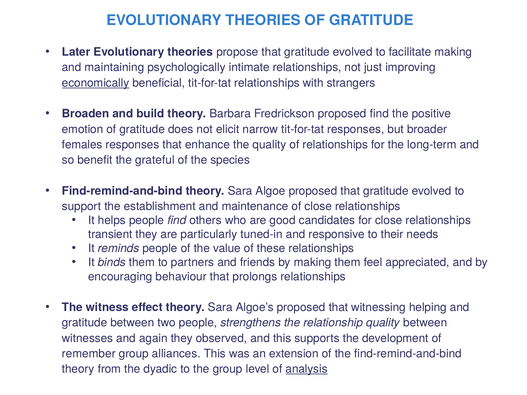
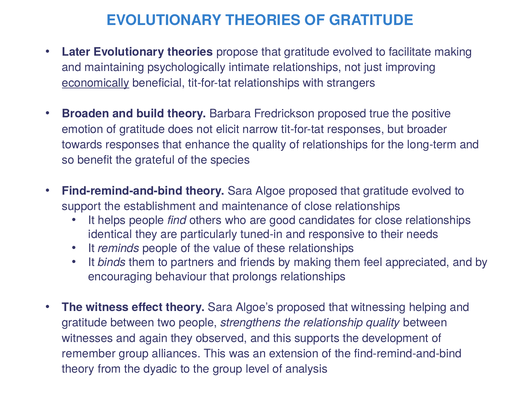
proposed find: find -> true
females: females -> towards
transient: transient -> identical
analysis underline: present -> none
